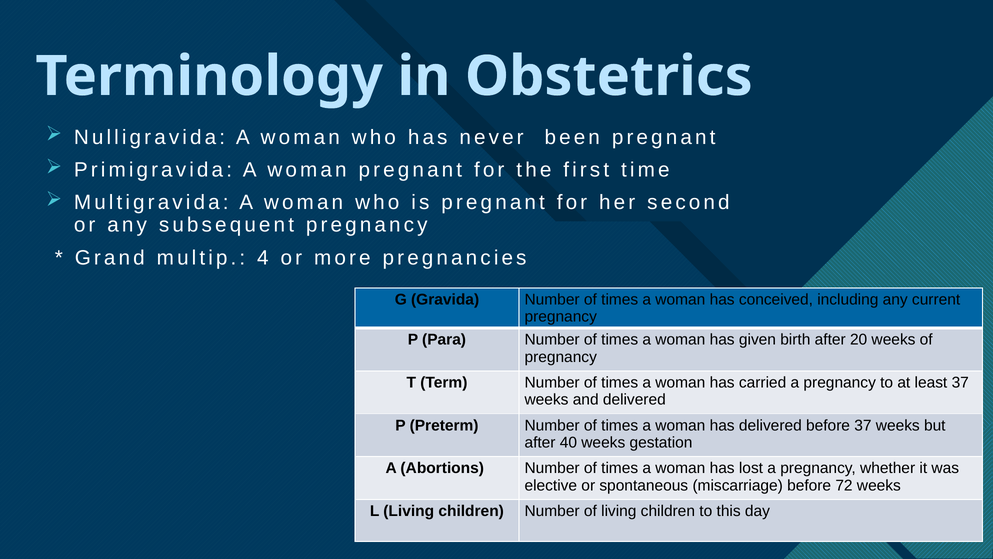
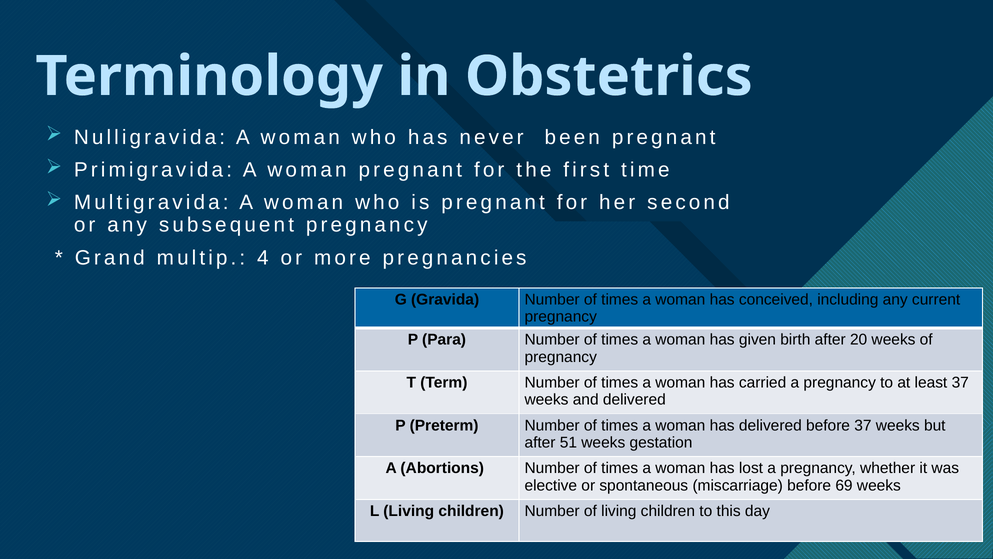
40: 40 -> 51
72: 72 -> 69
